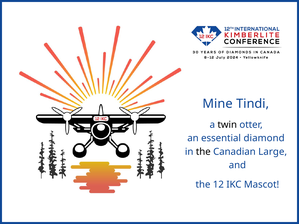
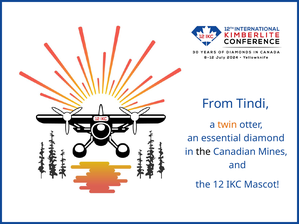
Mine: Mine -> From
twin colour: black -> orange
Large: Large -> Mines
